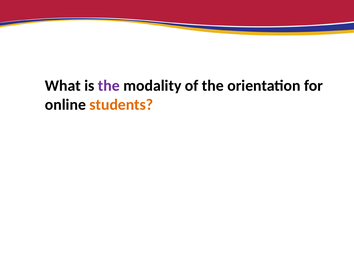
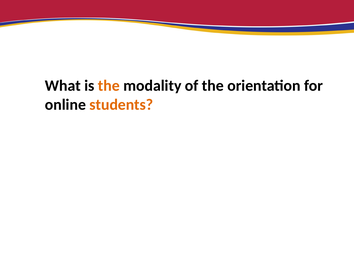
the at (109, 86) colour: purple -> orange
